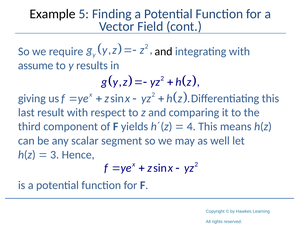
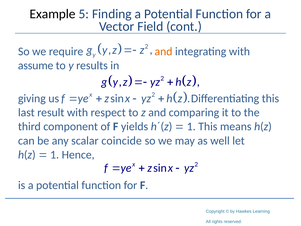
and at (163, 51) colour: black -> orange
4 at (191, 126): 4 -> 1
segment: segment -> coincide
3 at (55, 155): 3 -> 1
